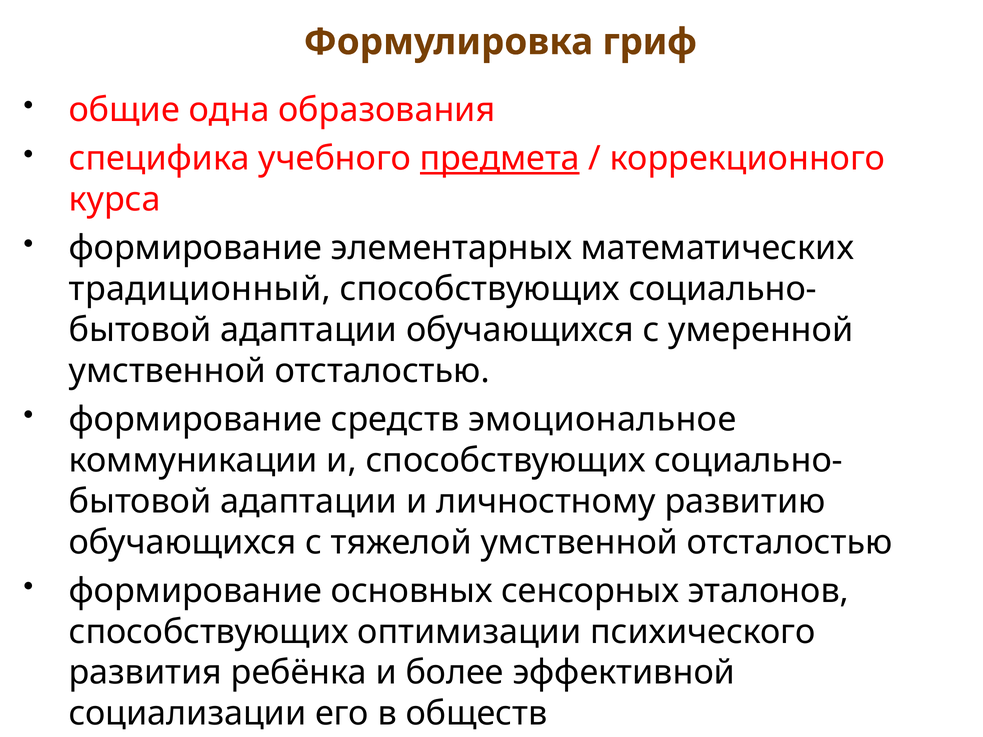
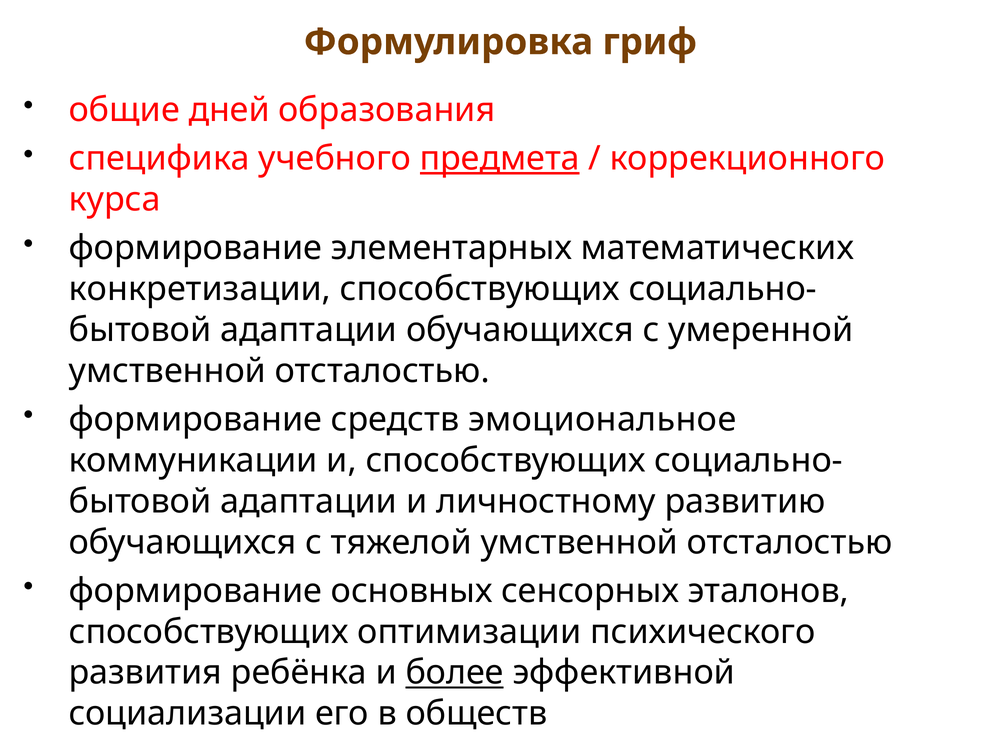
одна: одна -> дней
традиционный: традиционный -> конкретизации
более underline: none -> present
